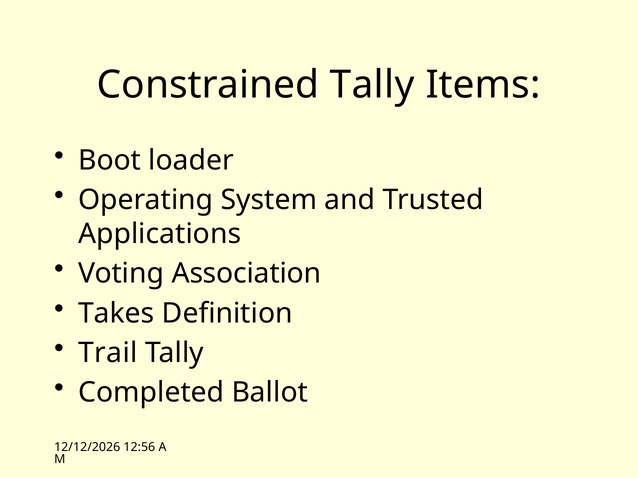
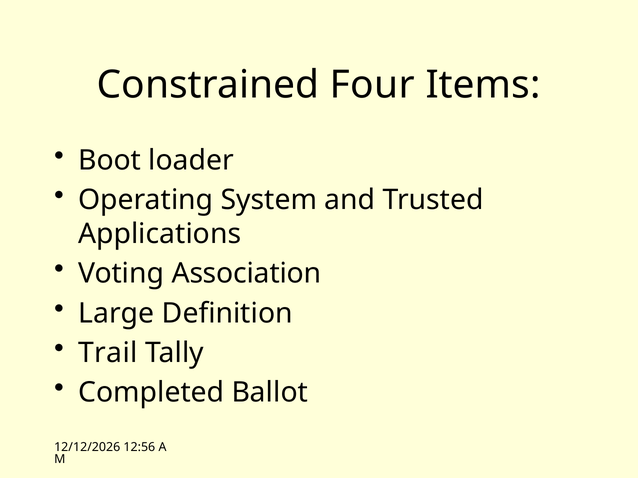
Constrained Tally: Tally -> Four
Takes: Takes -> Large
